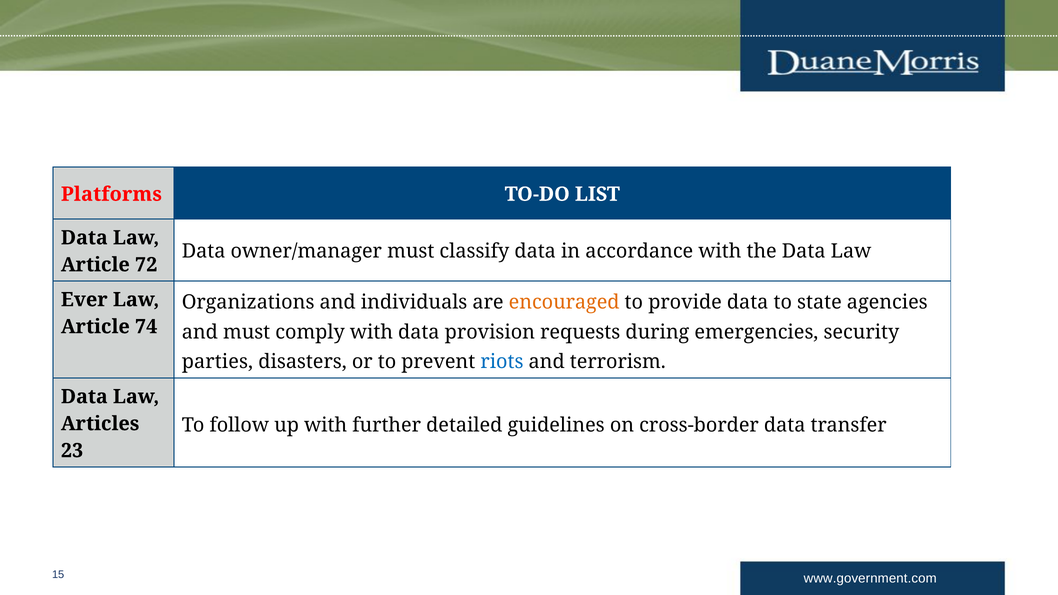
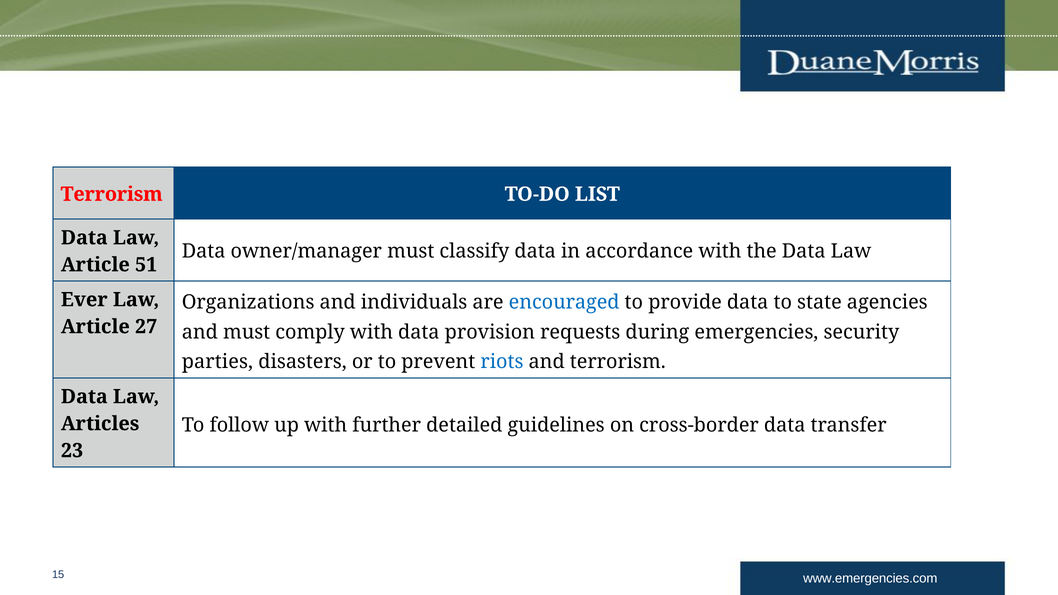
Platforms at (111, 194): Platforms -> Terrorism
72: 72 -> 51
encouraged colour: orange -> blue
74: 74 -> 27
www.government.com: www.government.com -> www.emergencies.com
